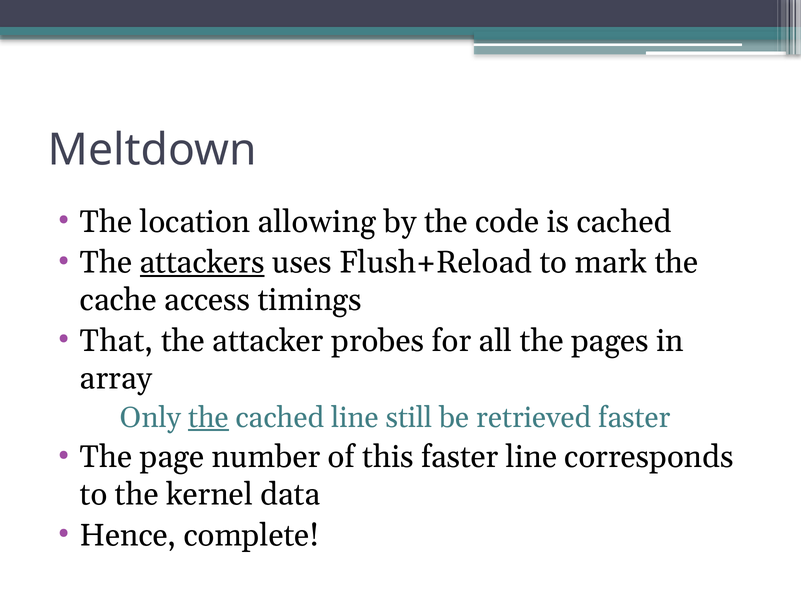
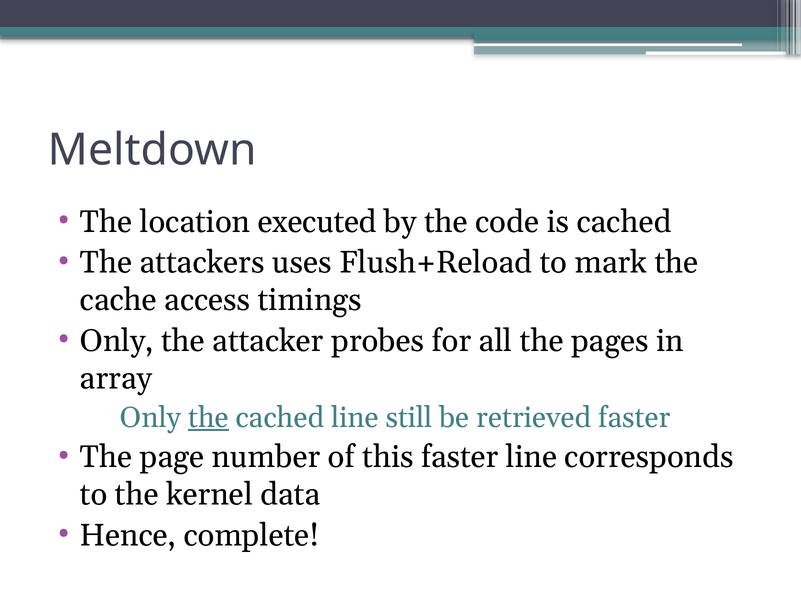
allowing: allowing -> executed
attackers underline: present -> none
That at (117, 341): That -> Only
